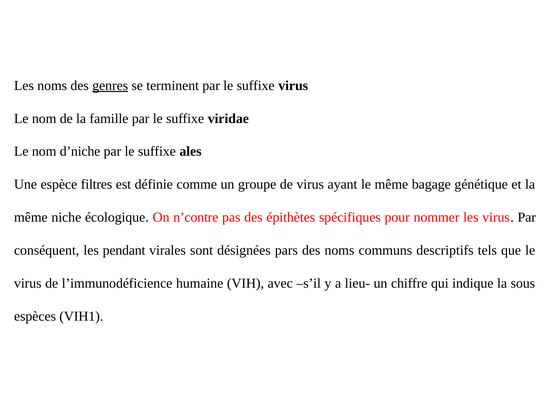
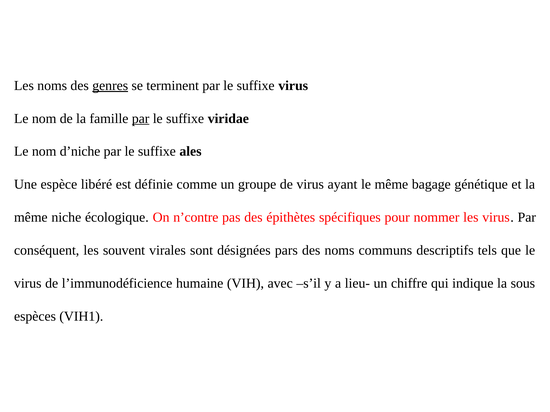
par at (141, 119) underline: none -> present
filtres: filtres -> libéré
pendant: pendant -> souvent
